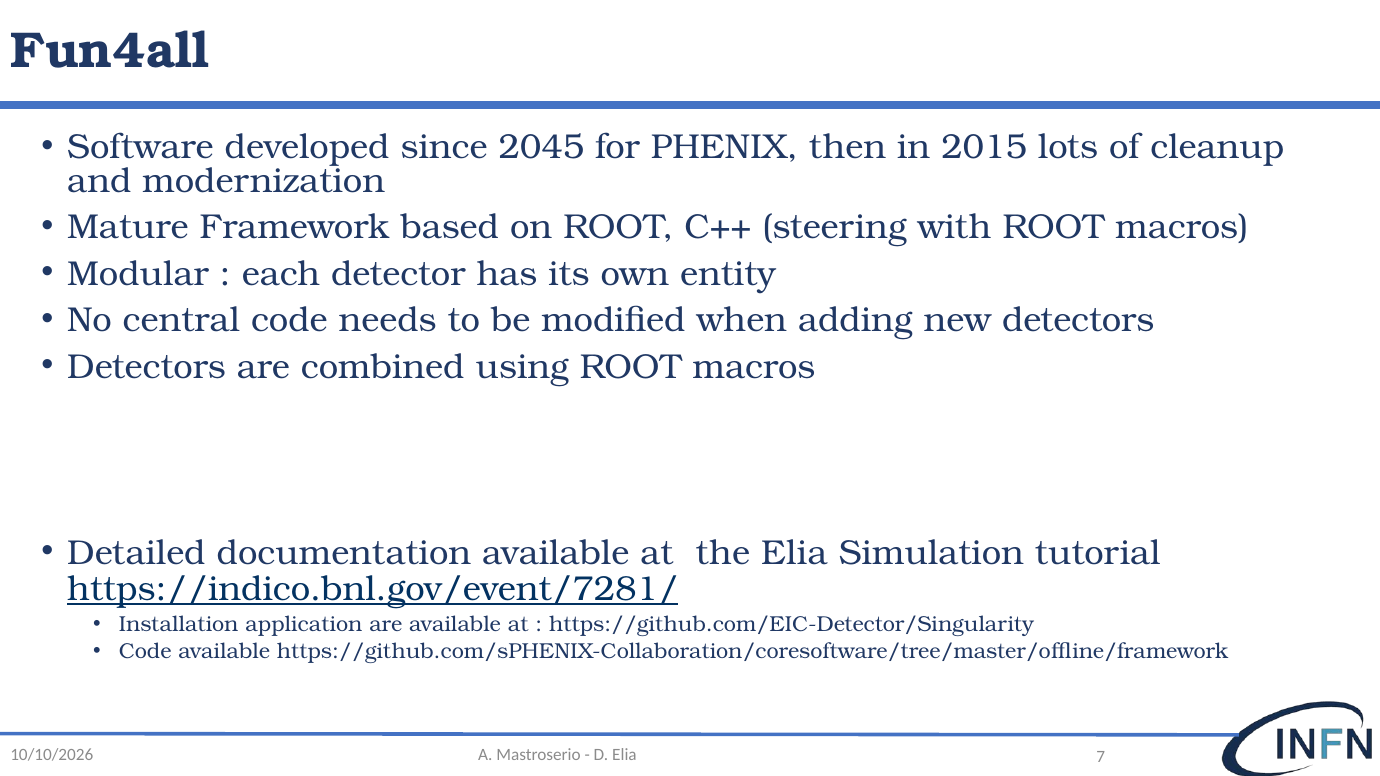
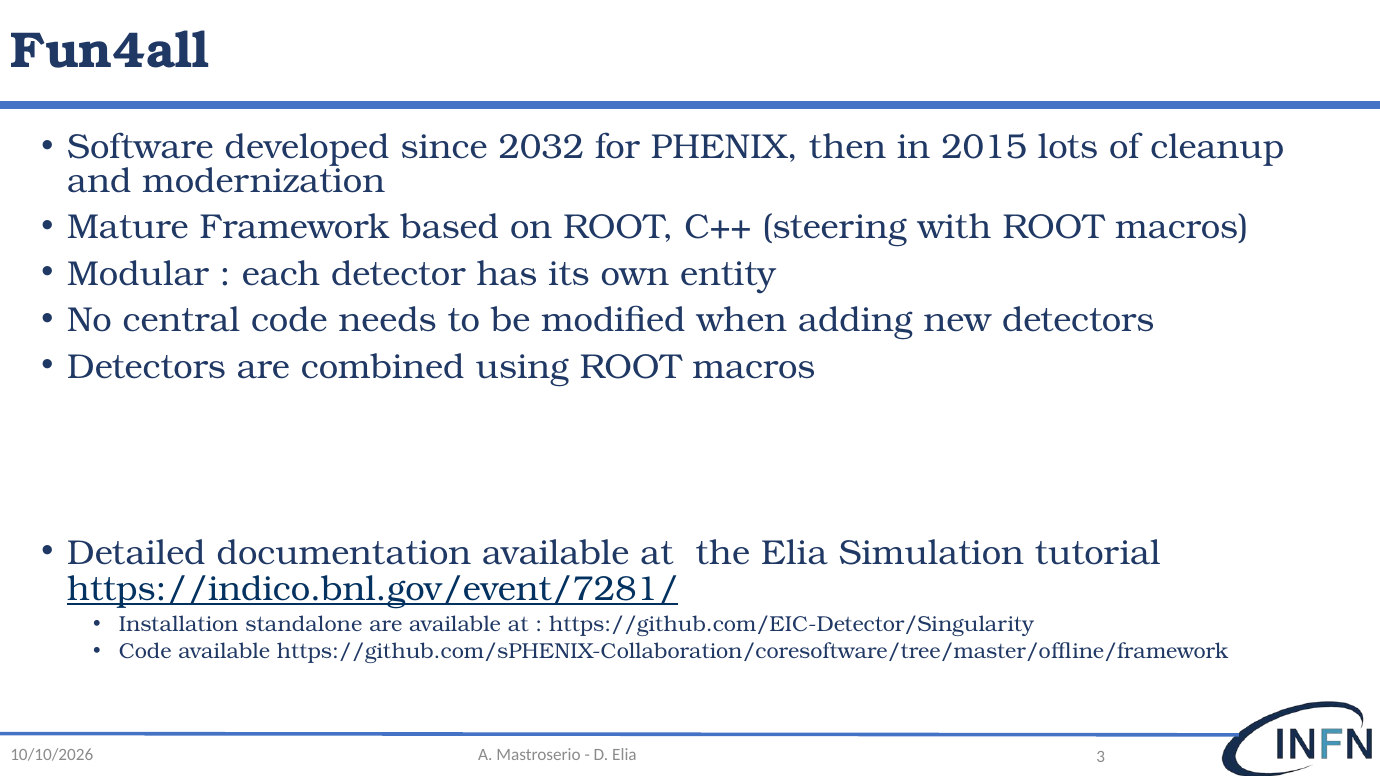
2045: 2045 -> 2032
application: application -> standalone
7: 7 -> 3
